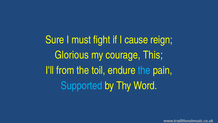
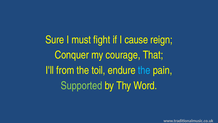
Glorious: Glorious -> Conquer
This: This -> That
Supported colour: light blue -> light green
